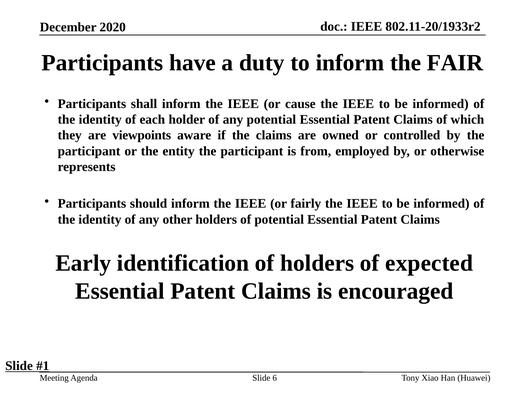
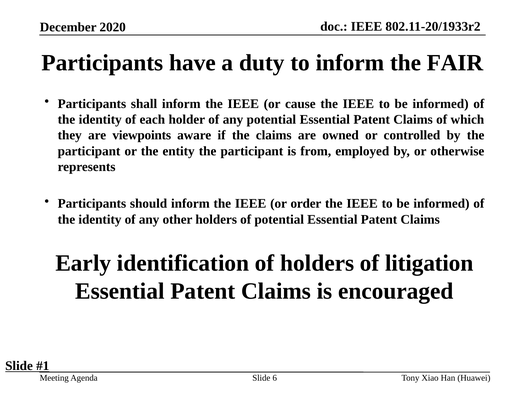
fairly: fairly -> order
expected: expected -> litigation
